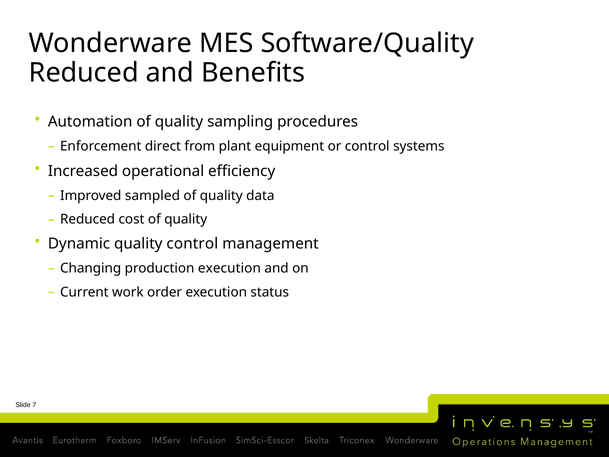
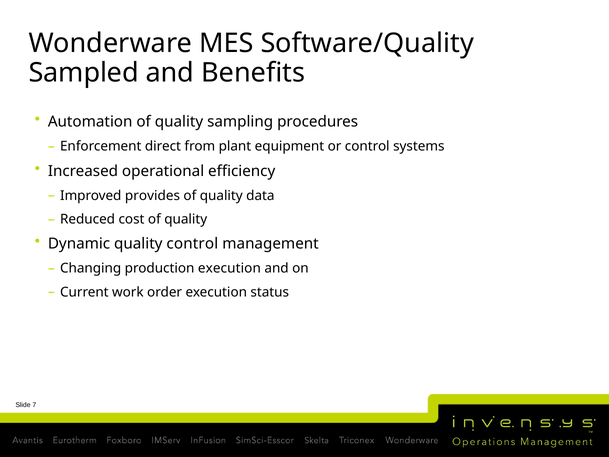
Reduced at (84, 73): Reduced -> Sampled
sampled: sampled -> provides
